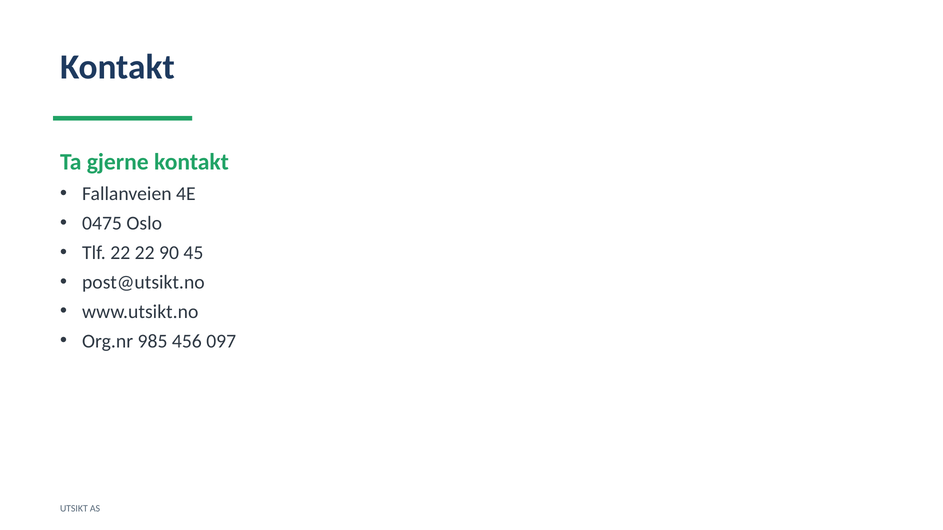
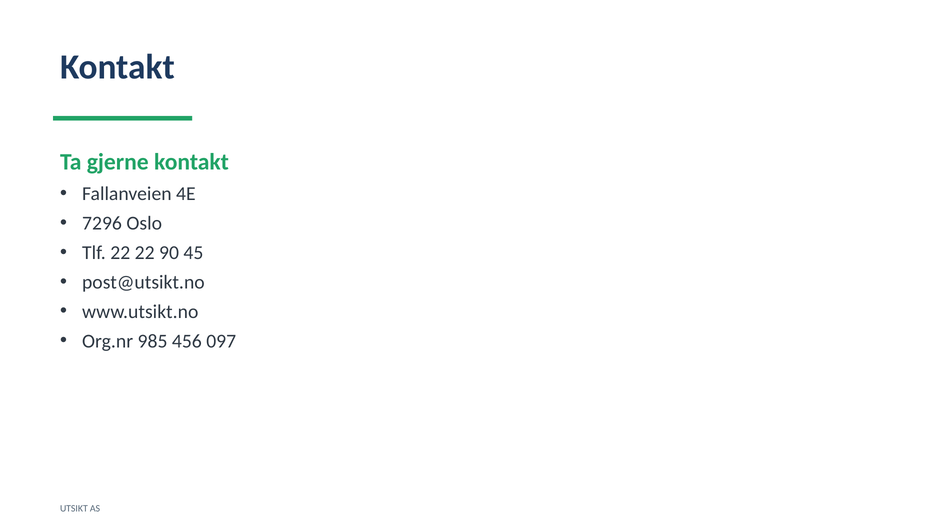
0475: 0475 -> 7296
